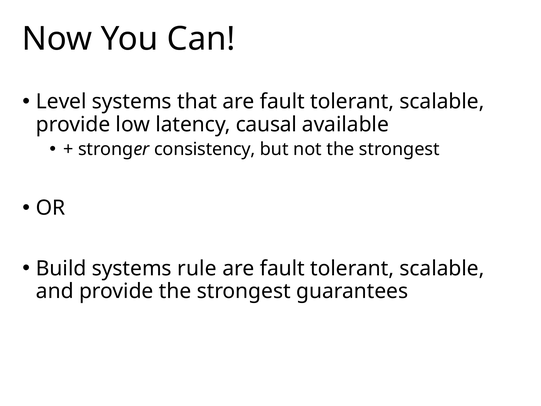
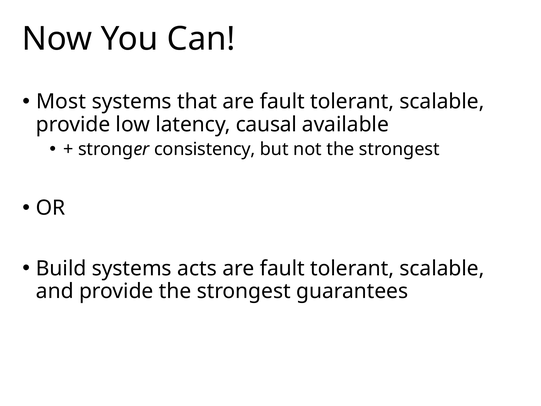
Level: Level -> Most
rule: rule -> acts
